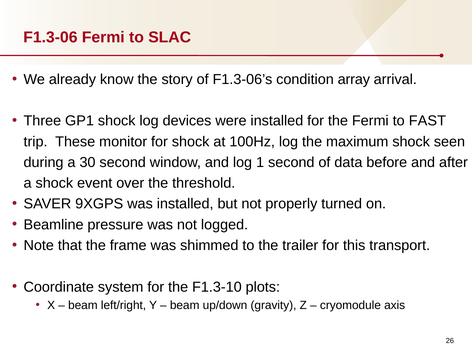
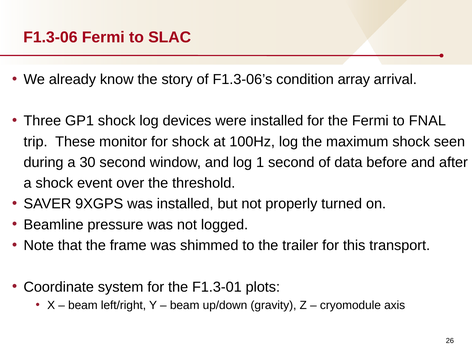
FAST: FAST -> FNAL
F1.3-10: F1.3-10 -> F1.3-01
